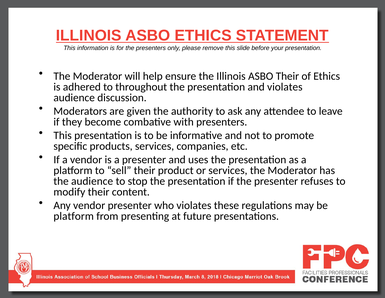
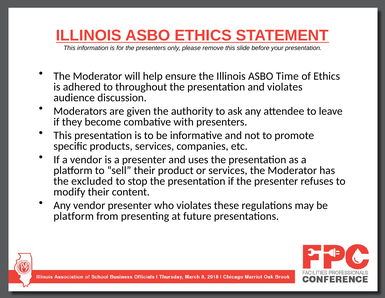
ASBO Their: Their -> Time
the audience: audience -> excluded
